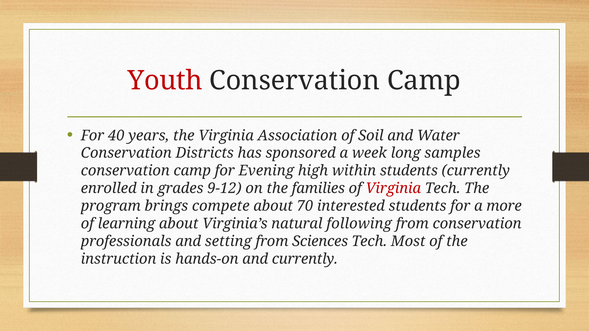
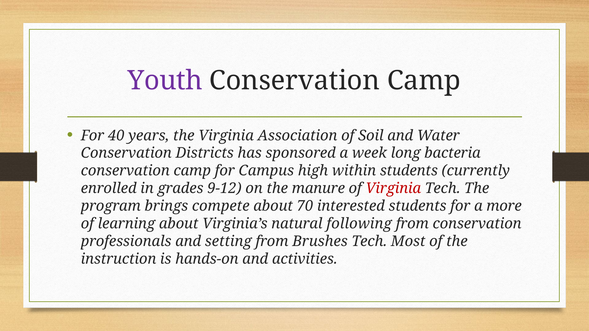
Youth colour: red -> purple
samples: samples -> bacteria
Evening: Evening -> Campus
families: families -> manure
Sciences: Sciences -> Brushes
and currently: currently -> activities
